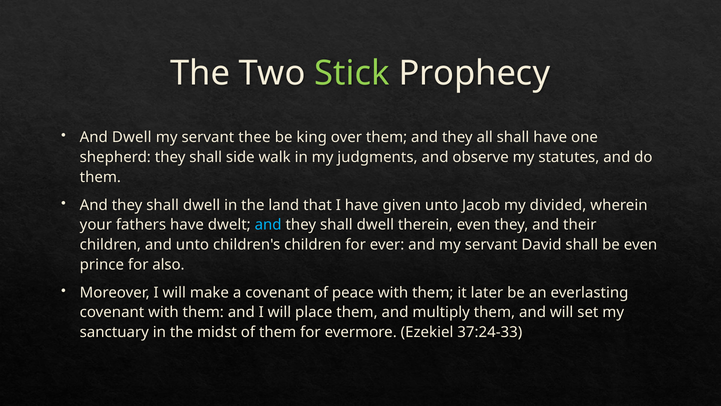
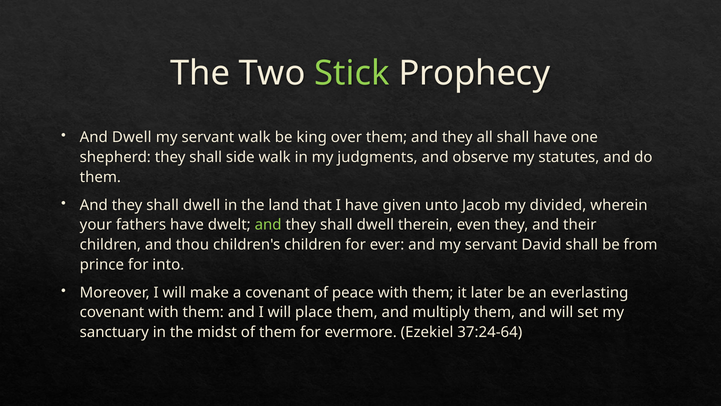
servant thee: thee -> walk
and at (268, 225) colour: light blue -> light green
and unto: unto -> thou
be even: even -> from
also: also -> into
37:24-33: 37:24-33 -> 37:24-64
